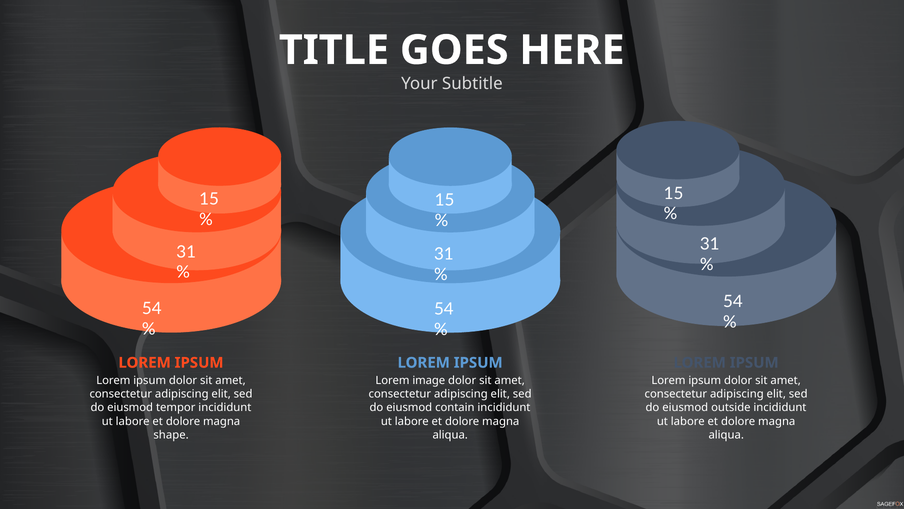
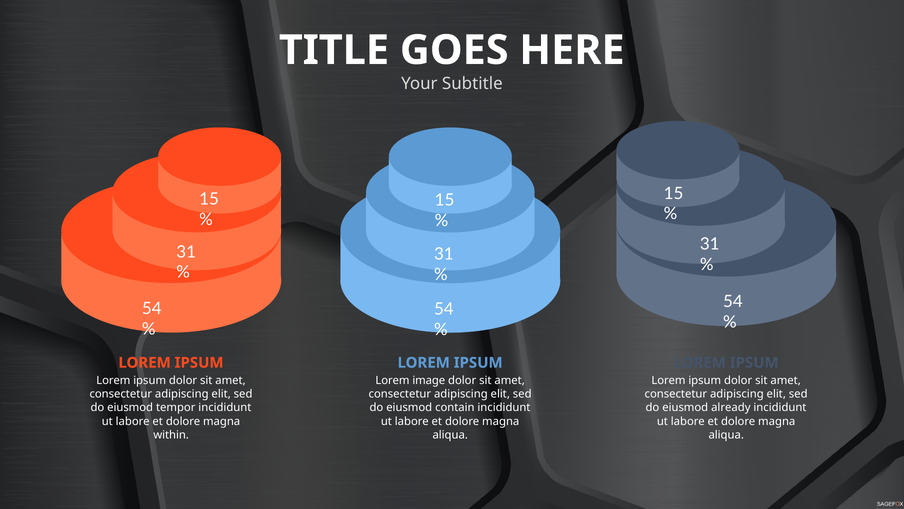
outside: outside -> already
shape: shape -> within
